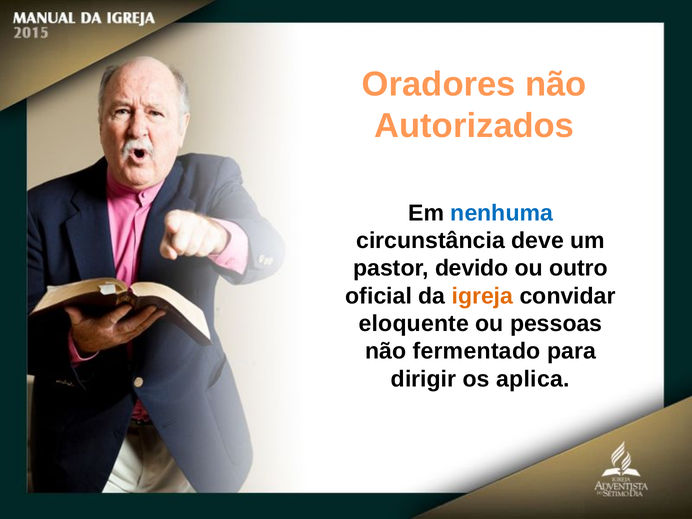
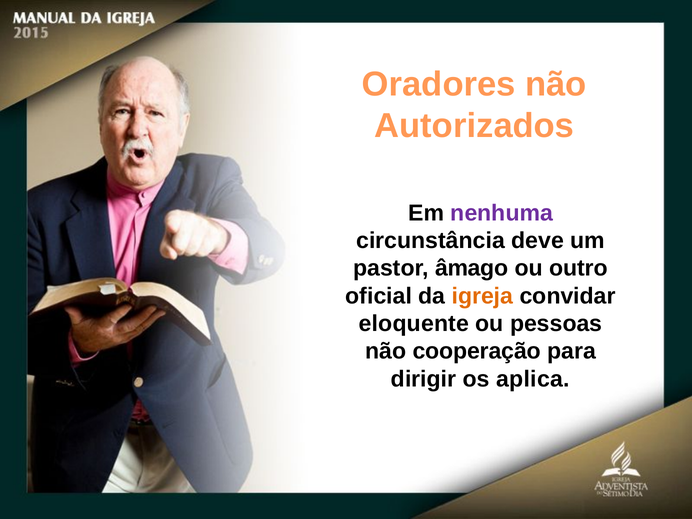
nenhuma colour: blue -> purple
devido: devido -> âmago
fermentado: fermentado -> cooperação
